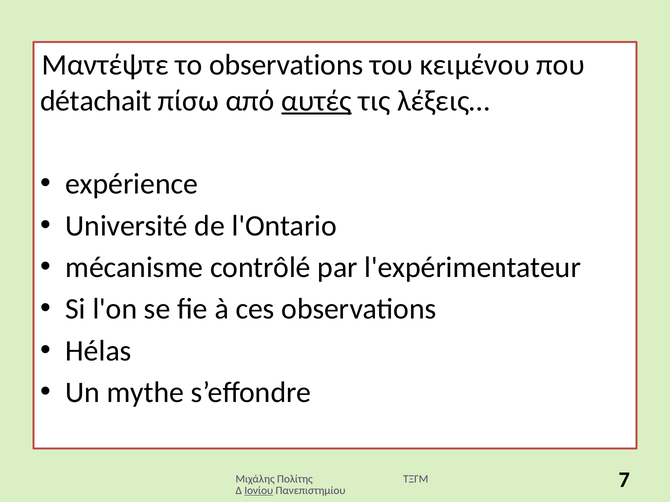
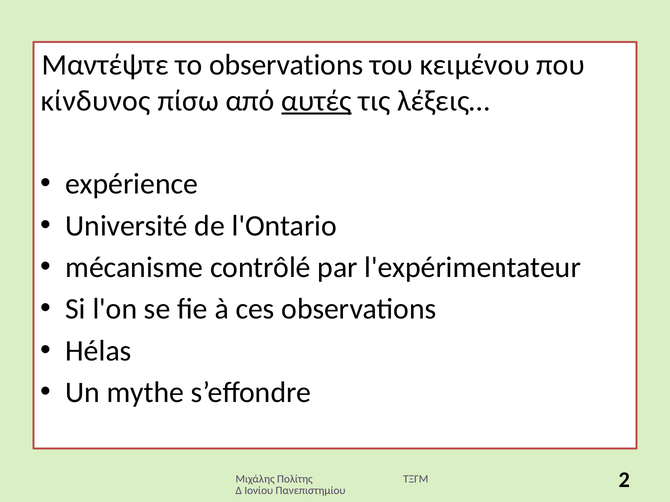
détachait: détachait -> κίνδυνος
Ιονίου underline: present -> none
7: 7 -> 2
